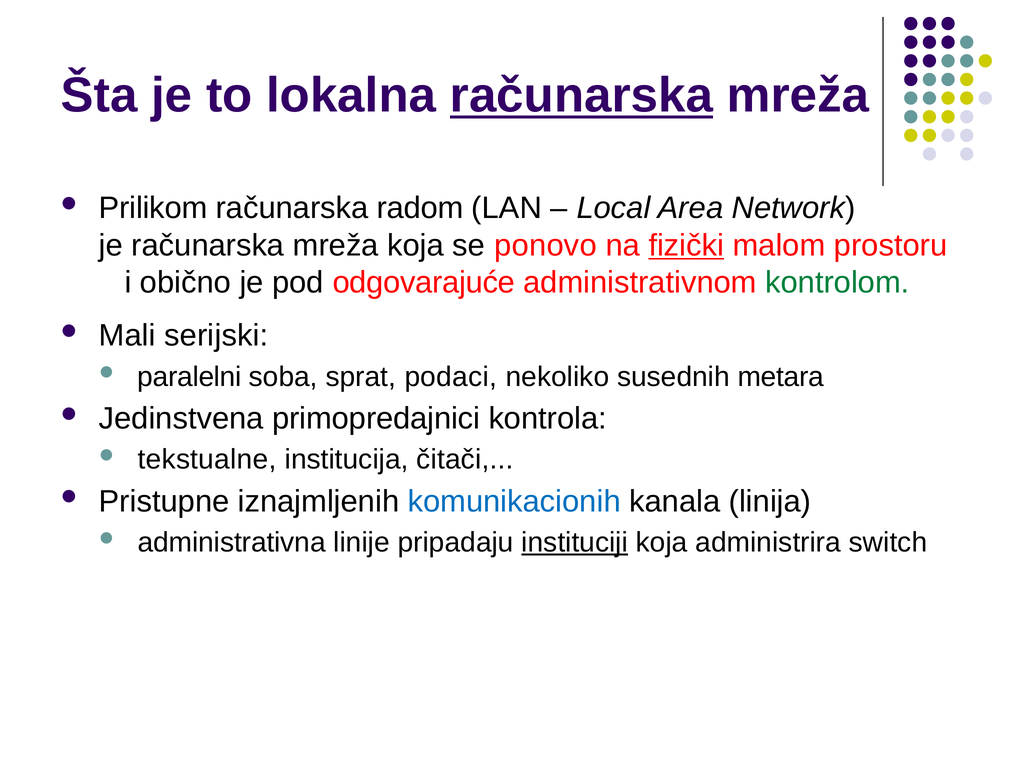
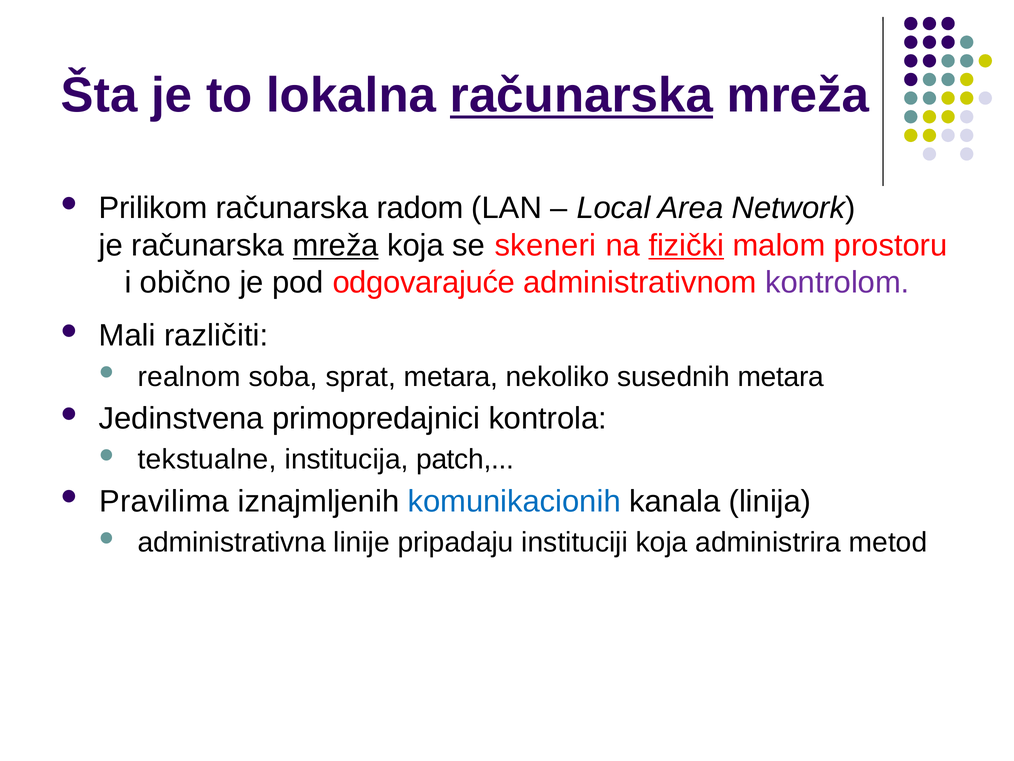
mreža at (336, 245) underline: none -> present
ponovo: ponovo -> skeneri
kontrolom colour: green -> purple
serijski: serijski -> različiti
paralelni: paralelni -> realnom
sprat podaci: podaci -> metara
čitači: čitači -> patch
Pristupne: Pristupne -> Pravilima
instituciji underline: present -> none
switch: switch -> metod
